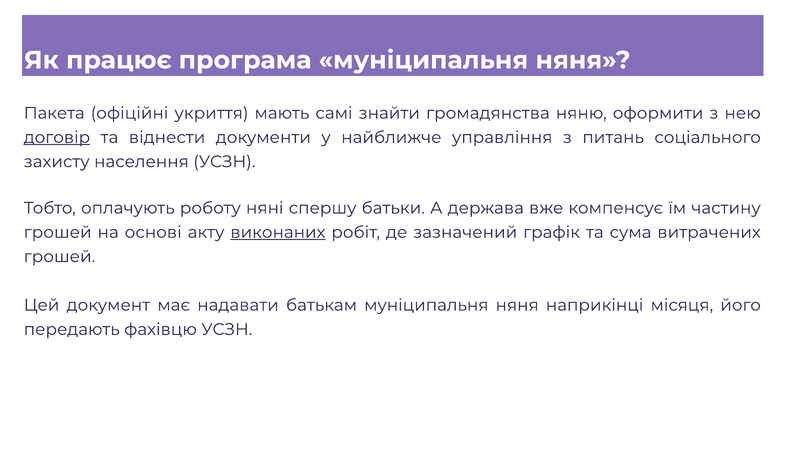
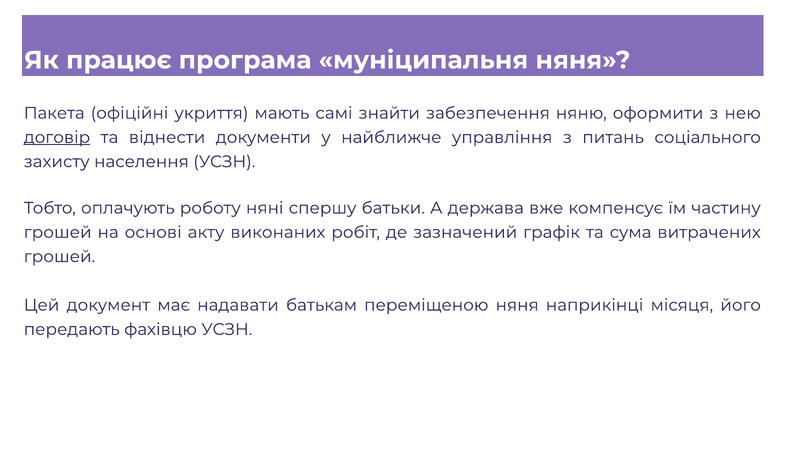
громадянства: громадянства -> забезпечення
виконаних underline: present -> none
батькам муніципальня: муніципальня -> переміщеною
